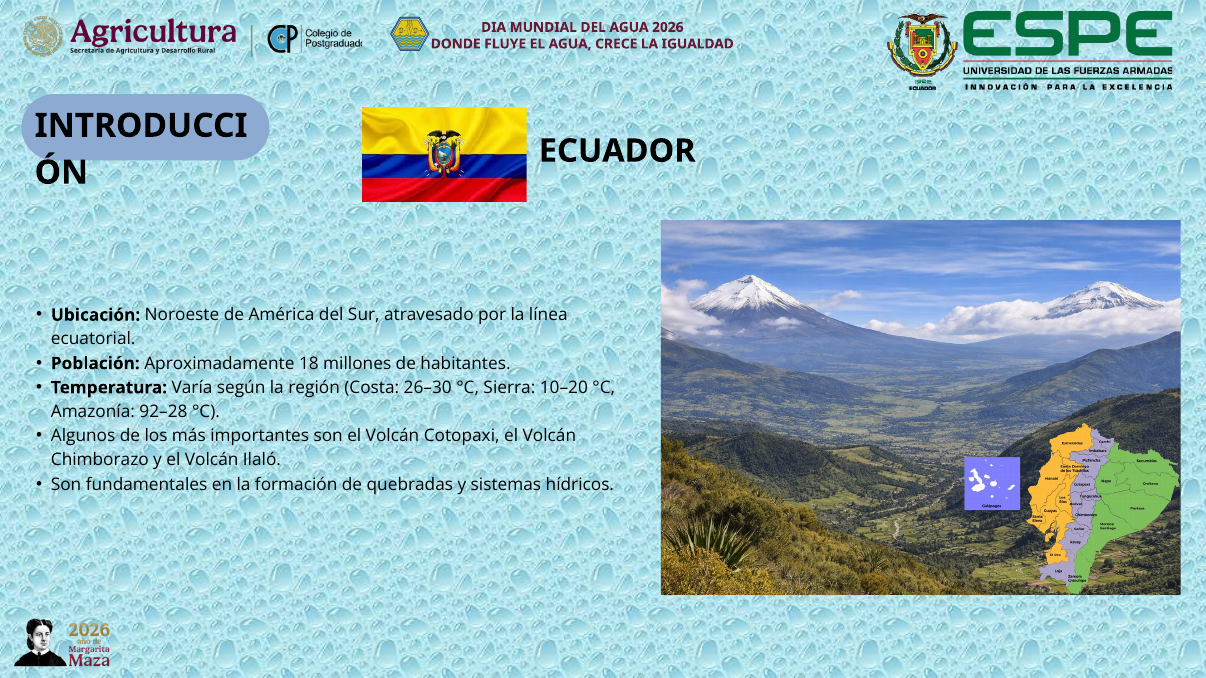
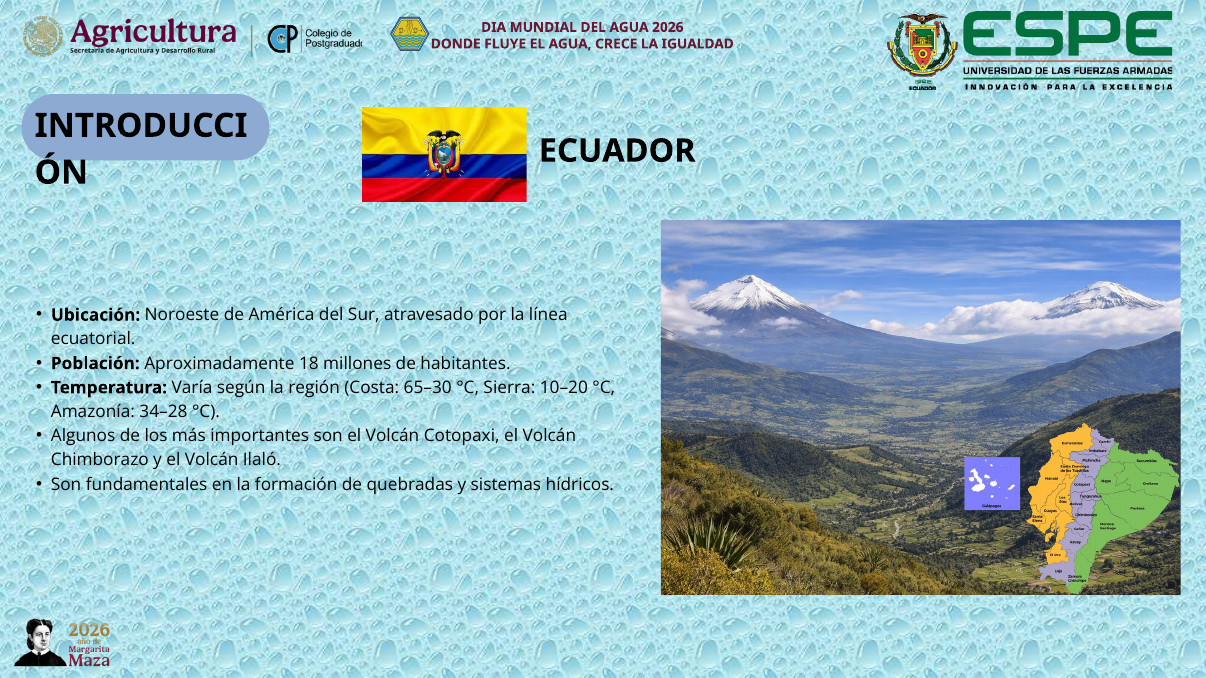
26–30: 26–30 -> 65–30
92–28: 92–28 -> 34–28
